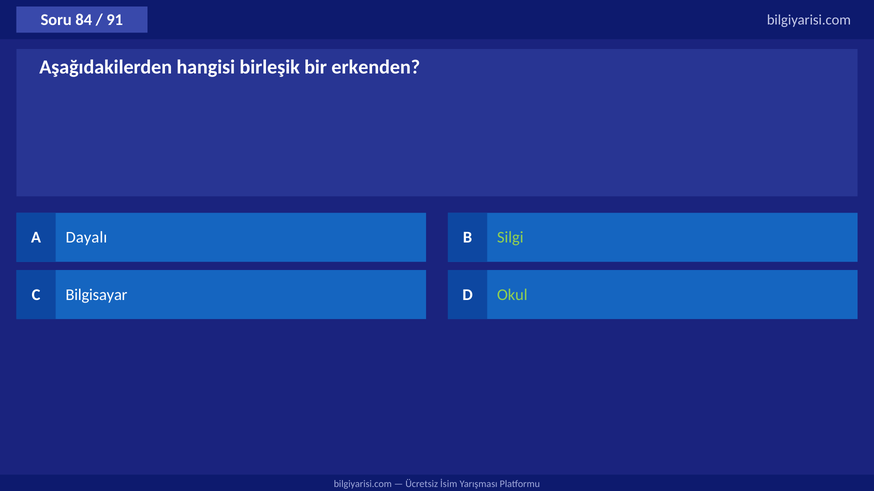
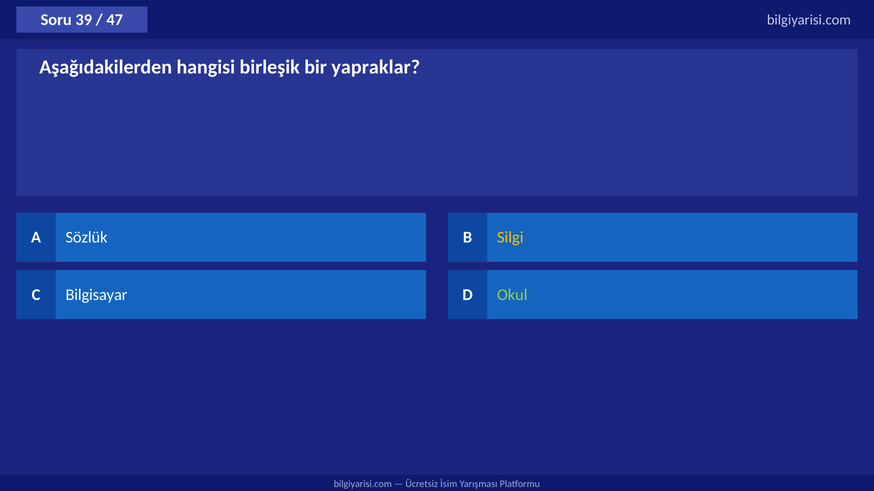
84: 84 -> 39
91: 91 -> 47
erkenden: erkenden -> yapraklar
Dayalı: Dayalı -> Sözlük
Silgi colour: light green -> yellow
